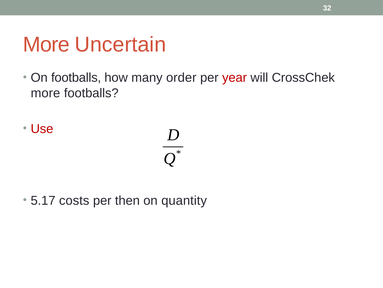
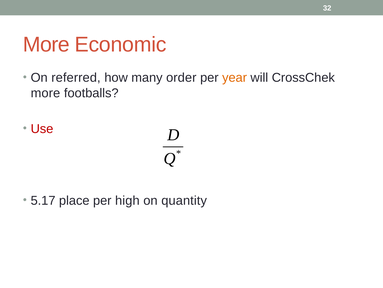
Uncertain: Uncertain -> Economic
On footballs: footballs -> referred
year colour: red -> orange
costs: costs -> place
then: then -> high
